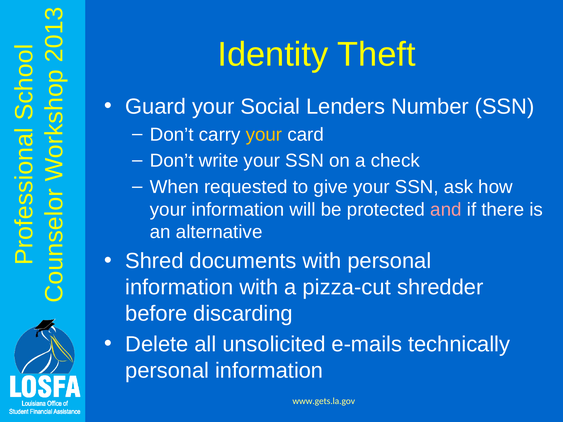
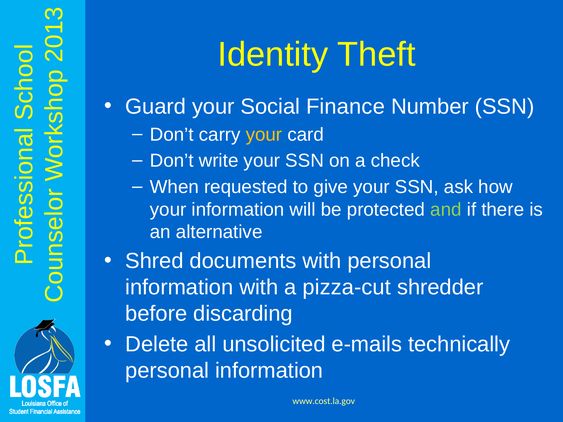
Lenders: Lenders -> Finance
and colour: pink -> light green
www.gets.la.gov: www.gets.la.gov -> www.cost.la.gov
